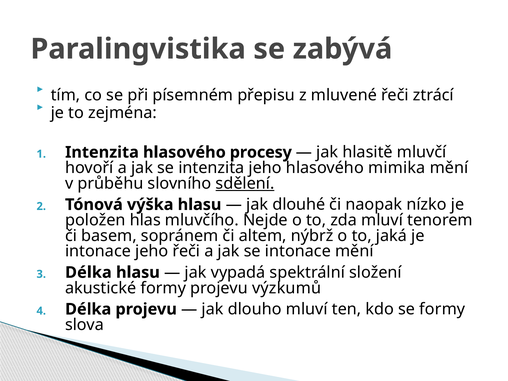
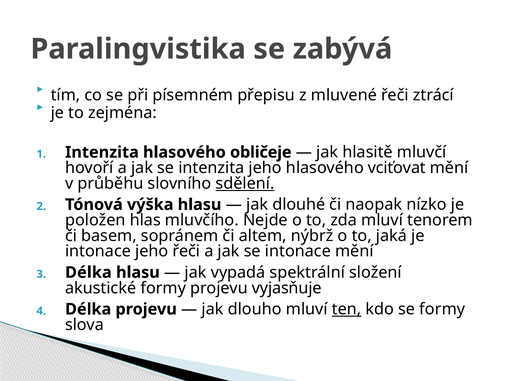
procesy: procesy -> obličeje
mimika: mimika -> vciťovat
výzkumů: výzkumů -> vyjasňuje
ten underline: none -> present
